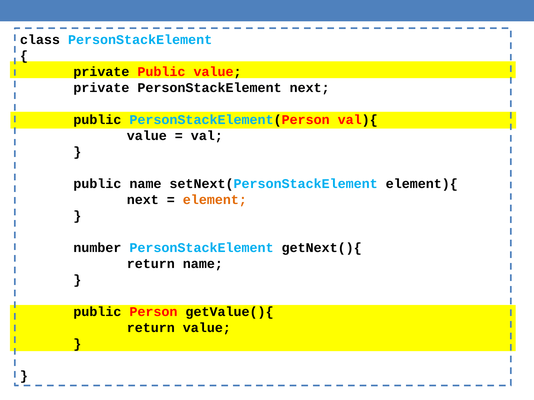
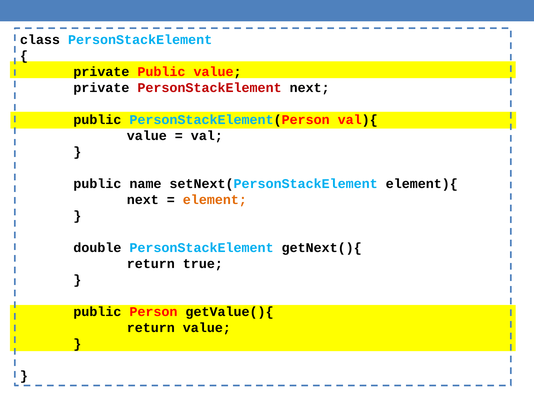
PersonStackElement at (210, 88) colour: black -> red
number: number -> double
return name: name -> true
